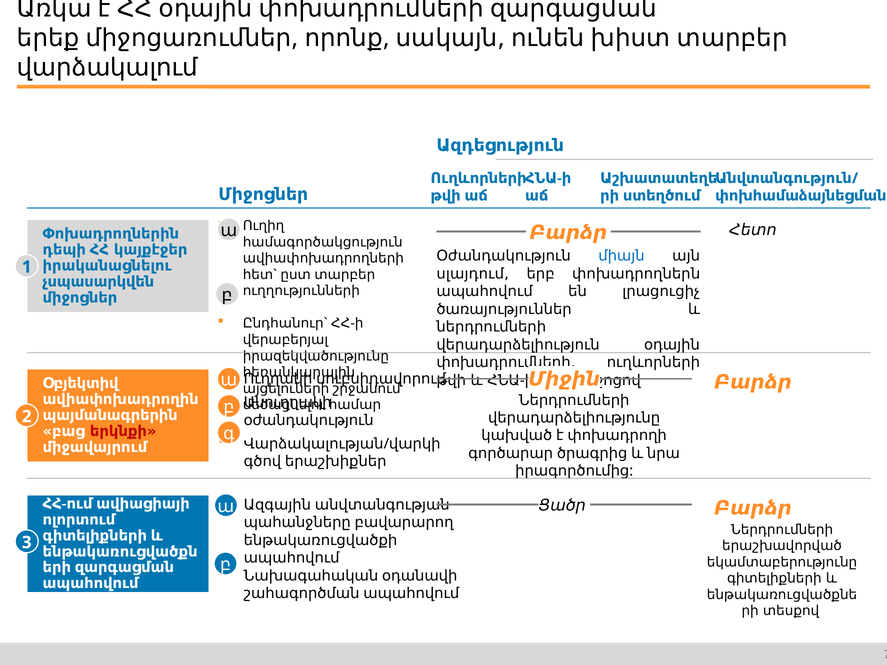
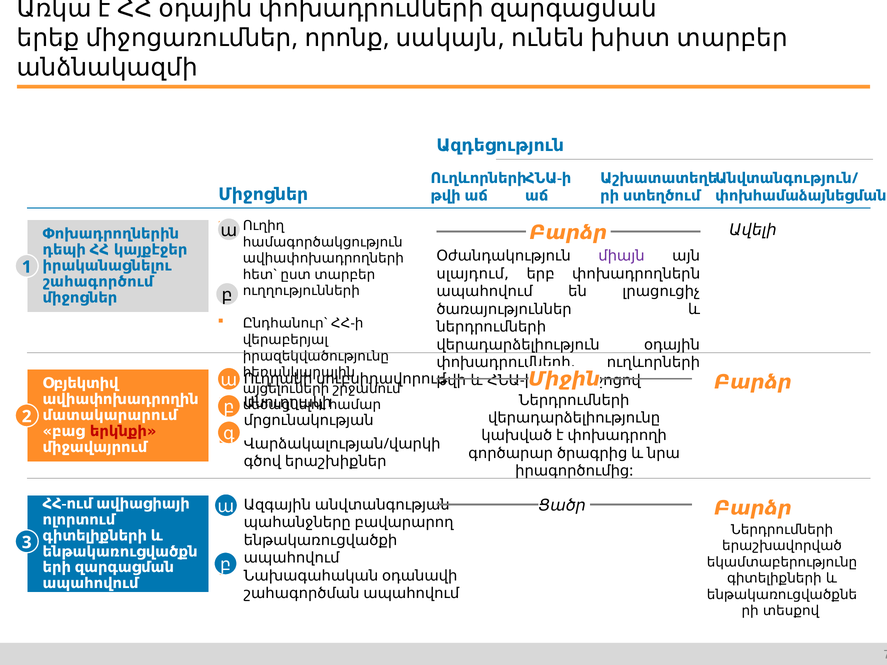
վարձակալում: վարձակալում -> անձնակազմի
Հետո: Հետո -> Ավելի
միայն colour: blue -> purple
չսպասարկվեն: չսպասարկվեն -> շահագործում
պայմանագրերին: պայմանագրերին -> մատակարարում
օժանդակություն at (309, 420): օժանդակություն -> մրցունակության
